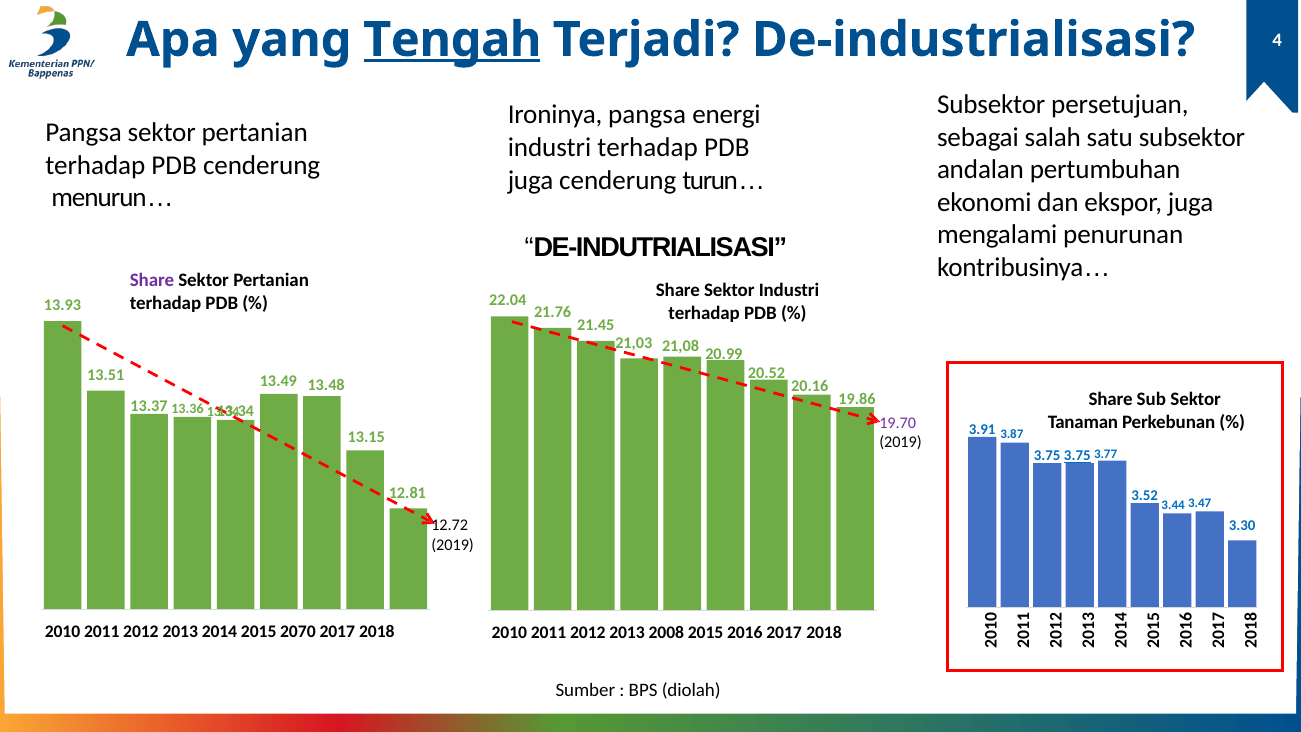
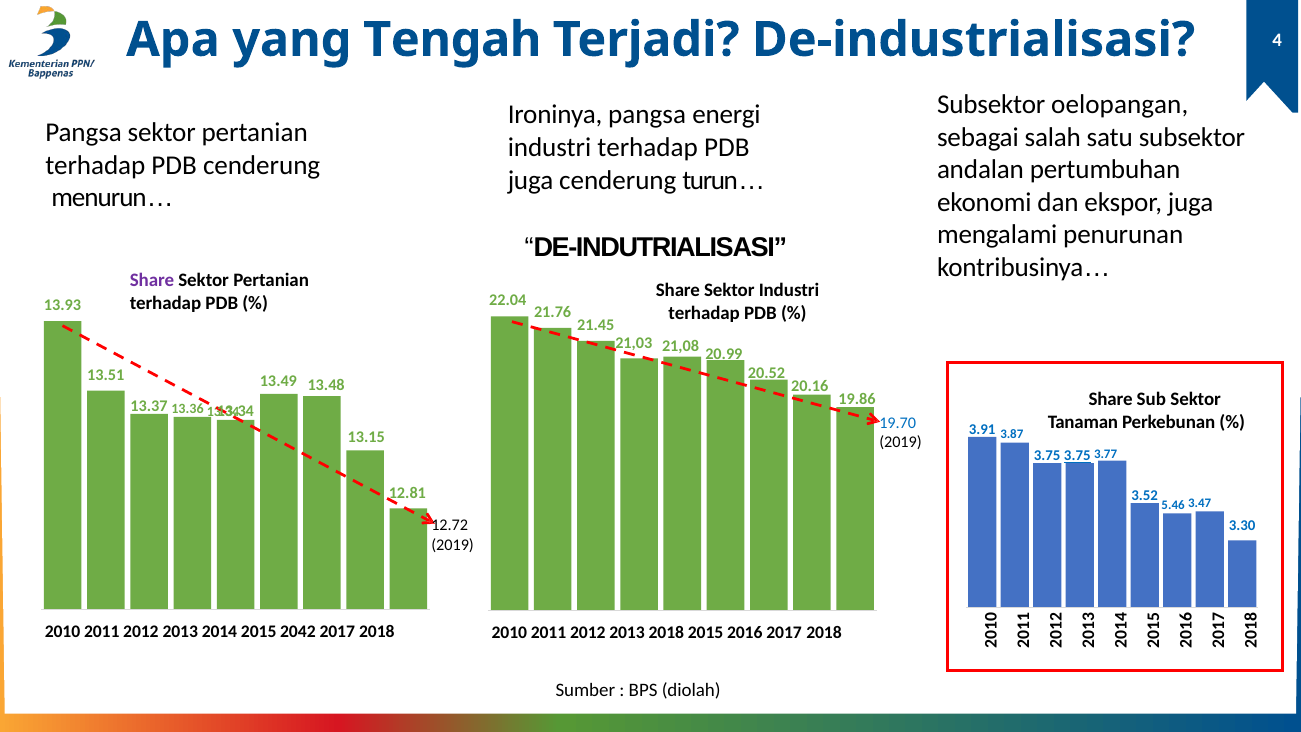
Tengah underline: present -> none
persetujuan: persetujuan -> oelopangan
19.70 colour: purple -> blue
3.44: 3.44 -> 5.46
2070: 2070 -> 2042
2013 2008: 2008 -> 2018
